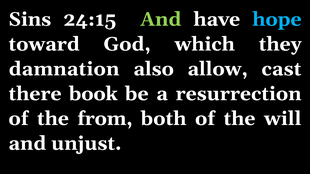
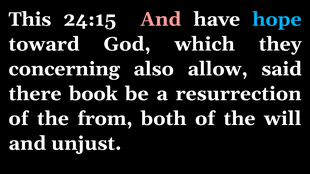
Sins: Sins -> This
And at (161, 19) colour: light green -> pink
damnation: damnation -> concerning
cast: cast -> said
